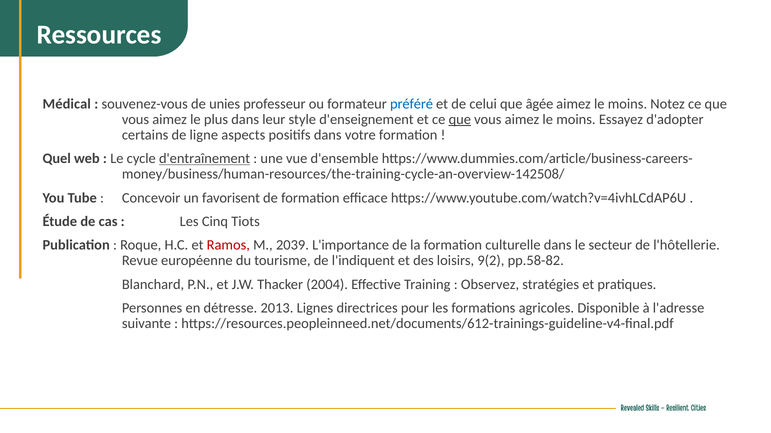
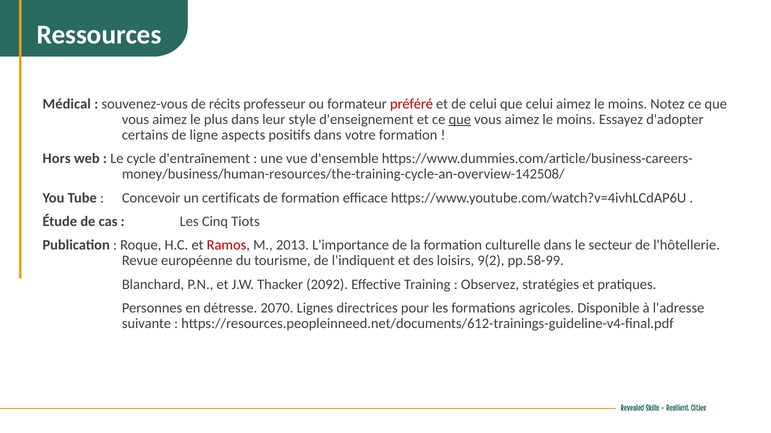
unies: unies -> récits
préféré colour: blue -> red
que âgée: âgée -> celui
Quel: Quel -> Hors
d'entraînement underline: present -> none
favorisent: favorisent -> certificats
2039: 2039 -> 2013
pp.58-82: pp.58-82 -> pp.58-99
2004: 2004 -> 2092
2013: 2013 -> 2070
